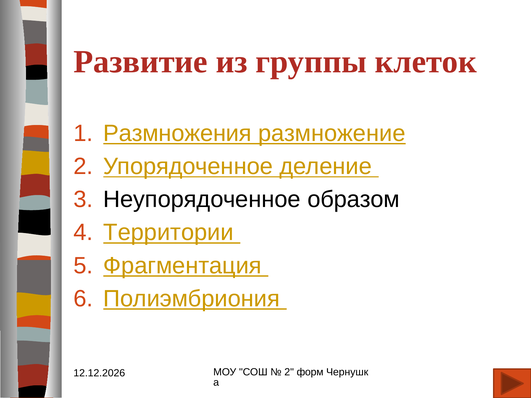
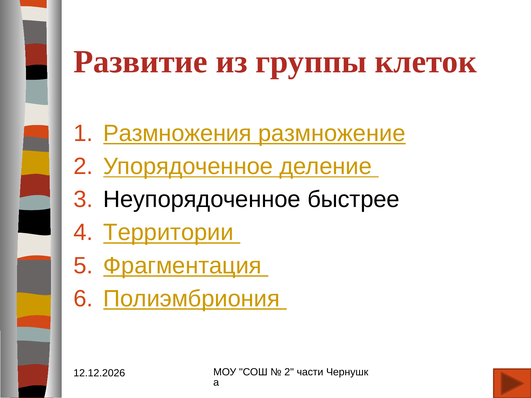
образом: образом -> быстрее
форм: форм -> части
